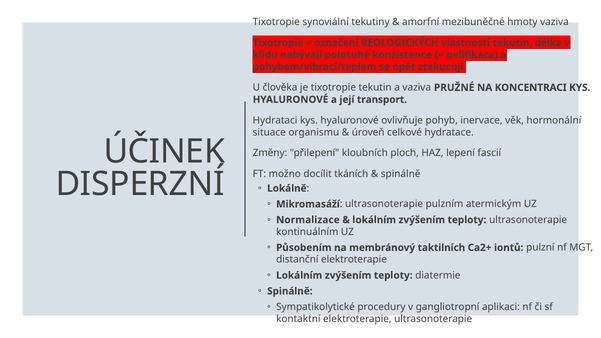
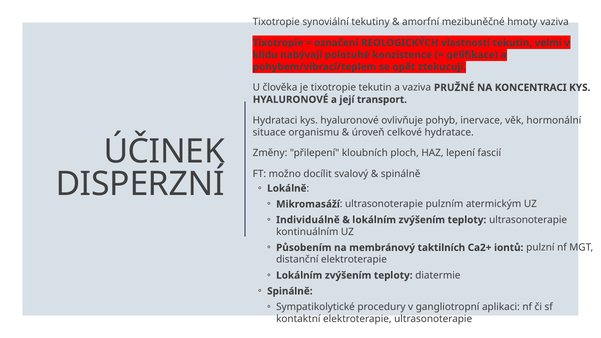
délka: délka -> velmi
tkáních: tkáních -> svalový
Normalizace: Normalizace -> Individuálně
